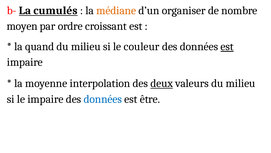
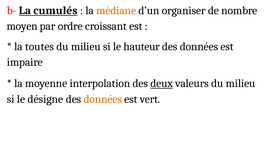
quand: quand -> toutes
couleur: couleur -> hauteur
est at (227, 46) underline: present -> none
le impaire: impaire -> désigne
données at (103, 99) colour: blue -> orange
être: être -> vert
